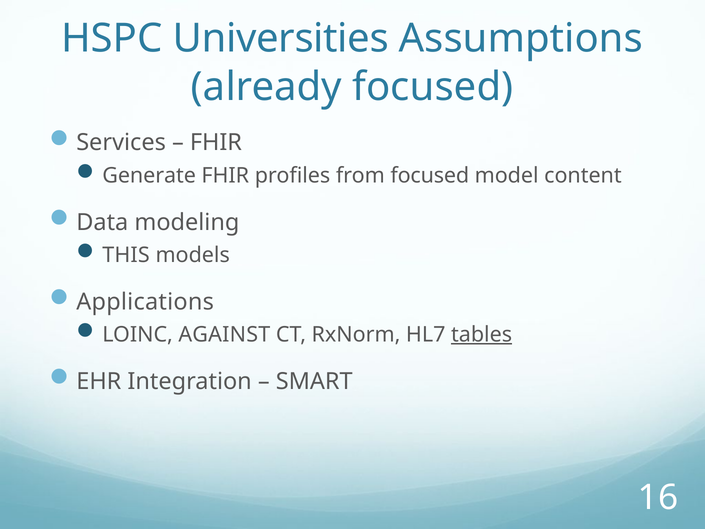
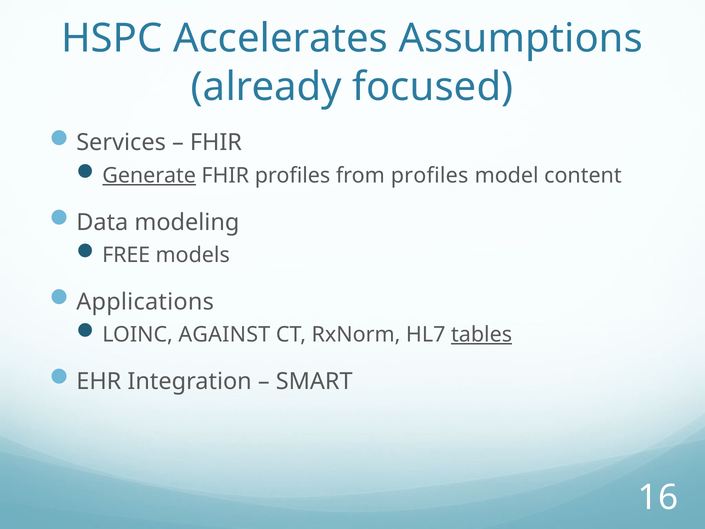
Universities: Universities -> Accelerates
Generate underline: none -> present
from focused: focused -> profiles
THIS: THIS -> FREE
